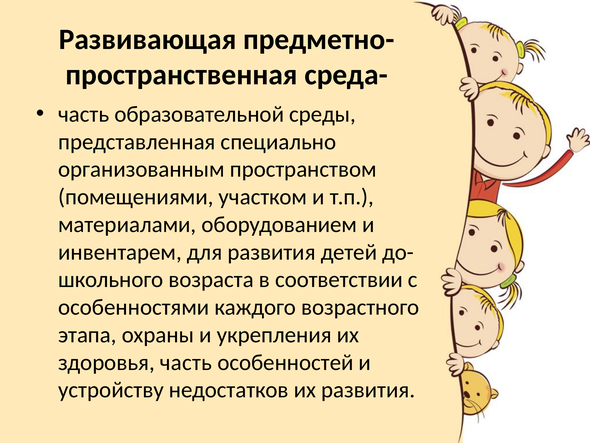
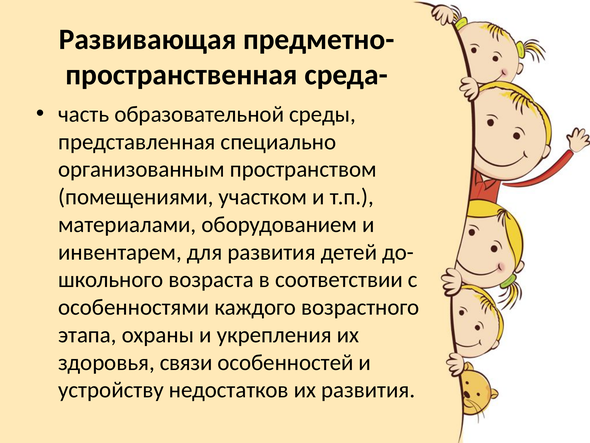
здоровья часть: часть -> связи
